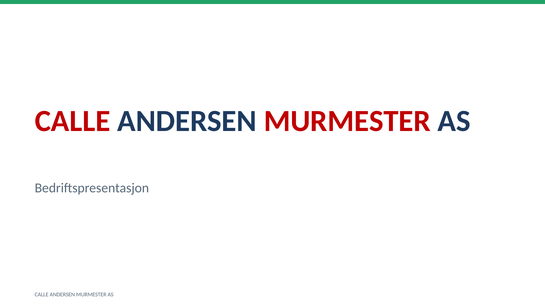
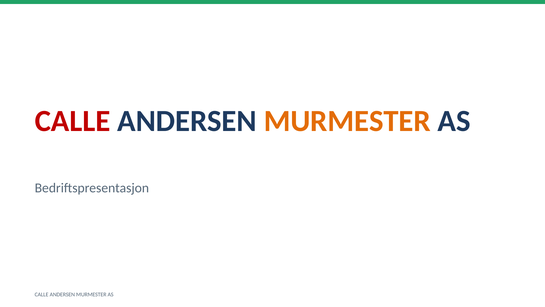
MURMESTER at (347, 121) colour: red -> orange
